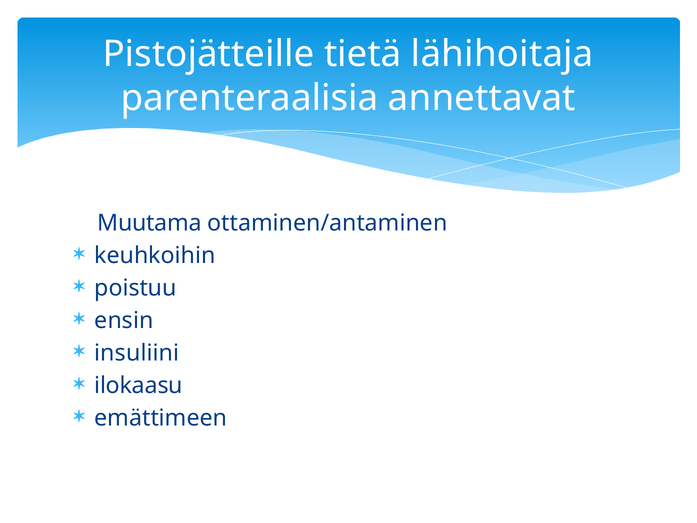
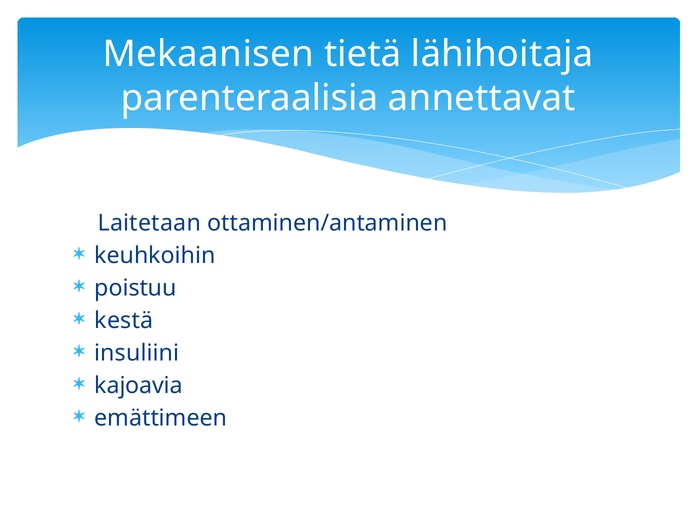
Pistojätteille: Pistojätteille -> Mekaanisen
Muutama: Muutama -> Laitetaan
ensin: ensin -> kestä
ilokaasu: ilokaasu -> kajoavia
